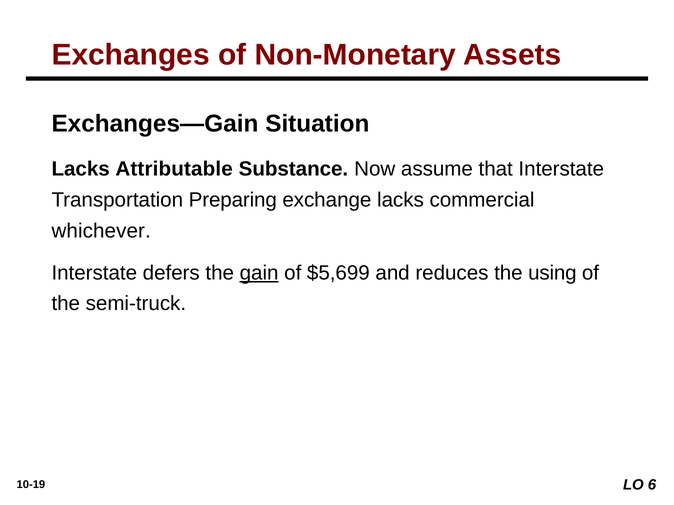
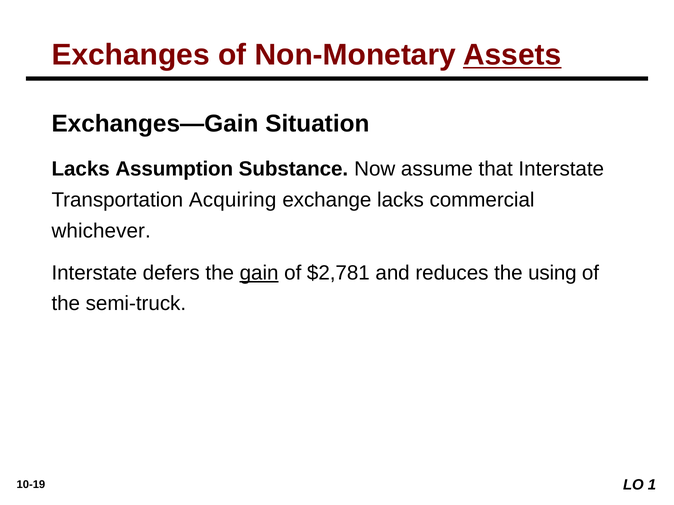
Assets underline: none -> present
Attributable: Attributable -> Assumption
Preparing: Preparing -> Acquiring
$5,699: $5,699 -> $2,781
6: 6 -> 1
